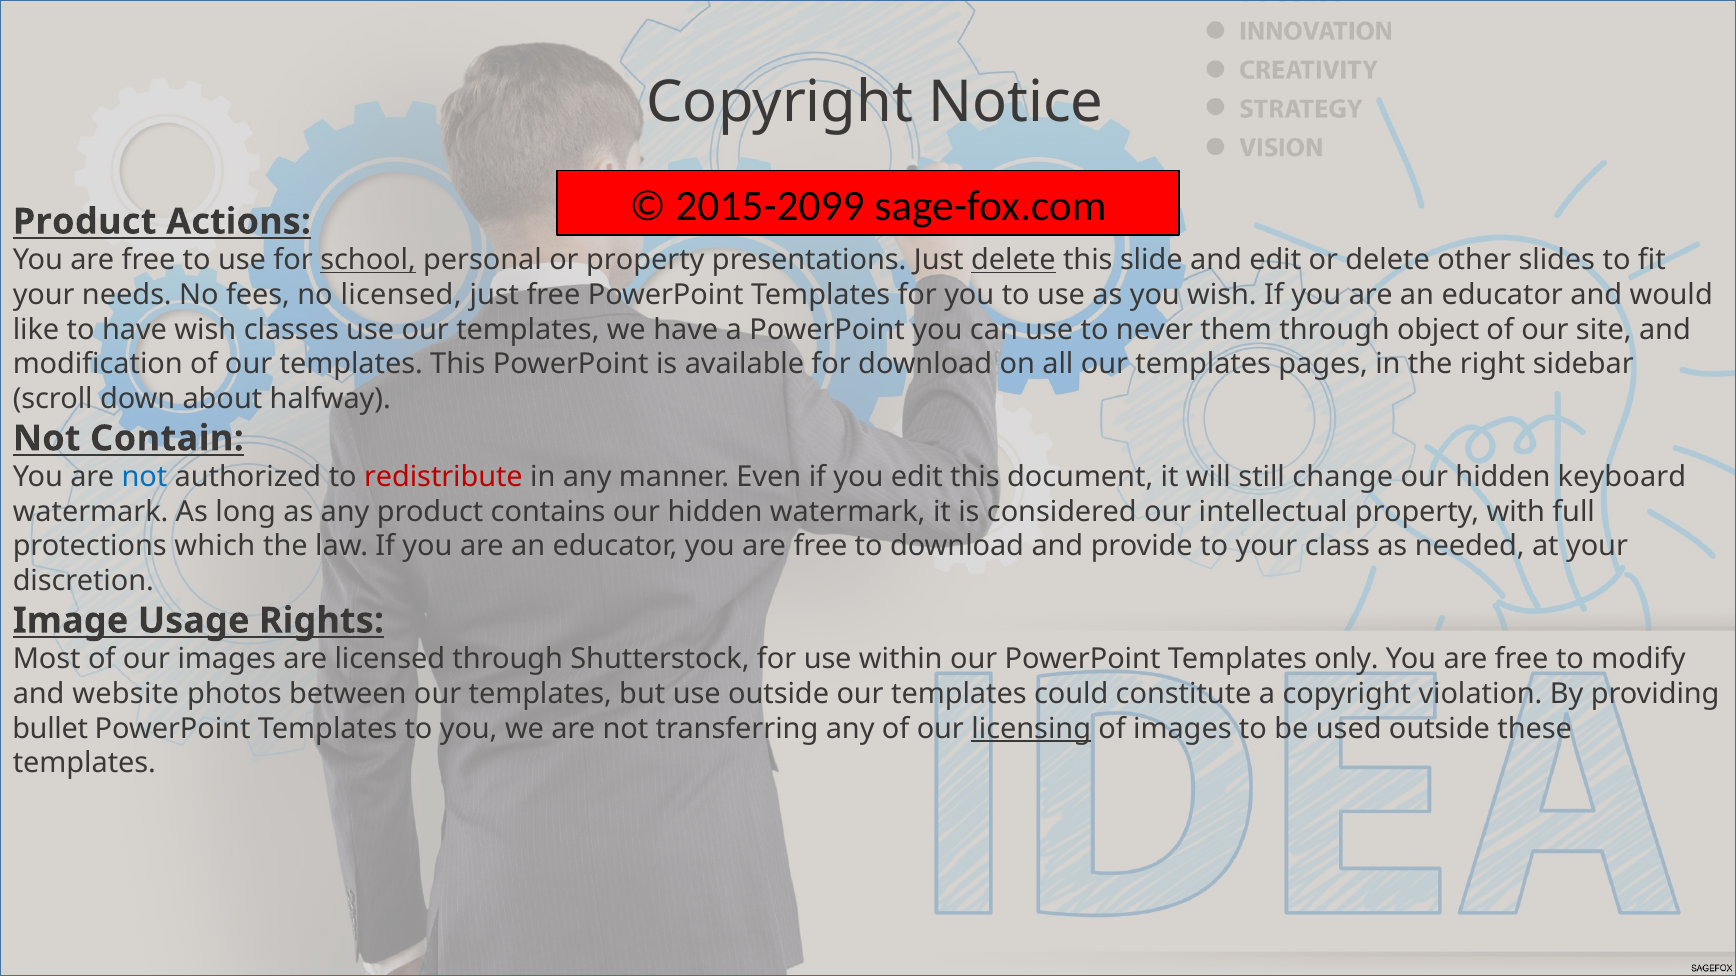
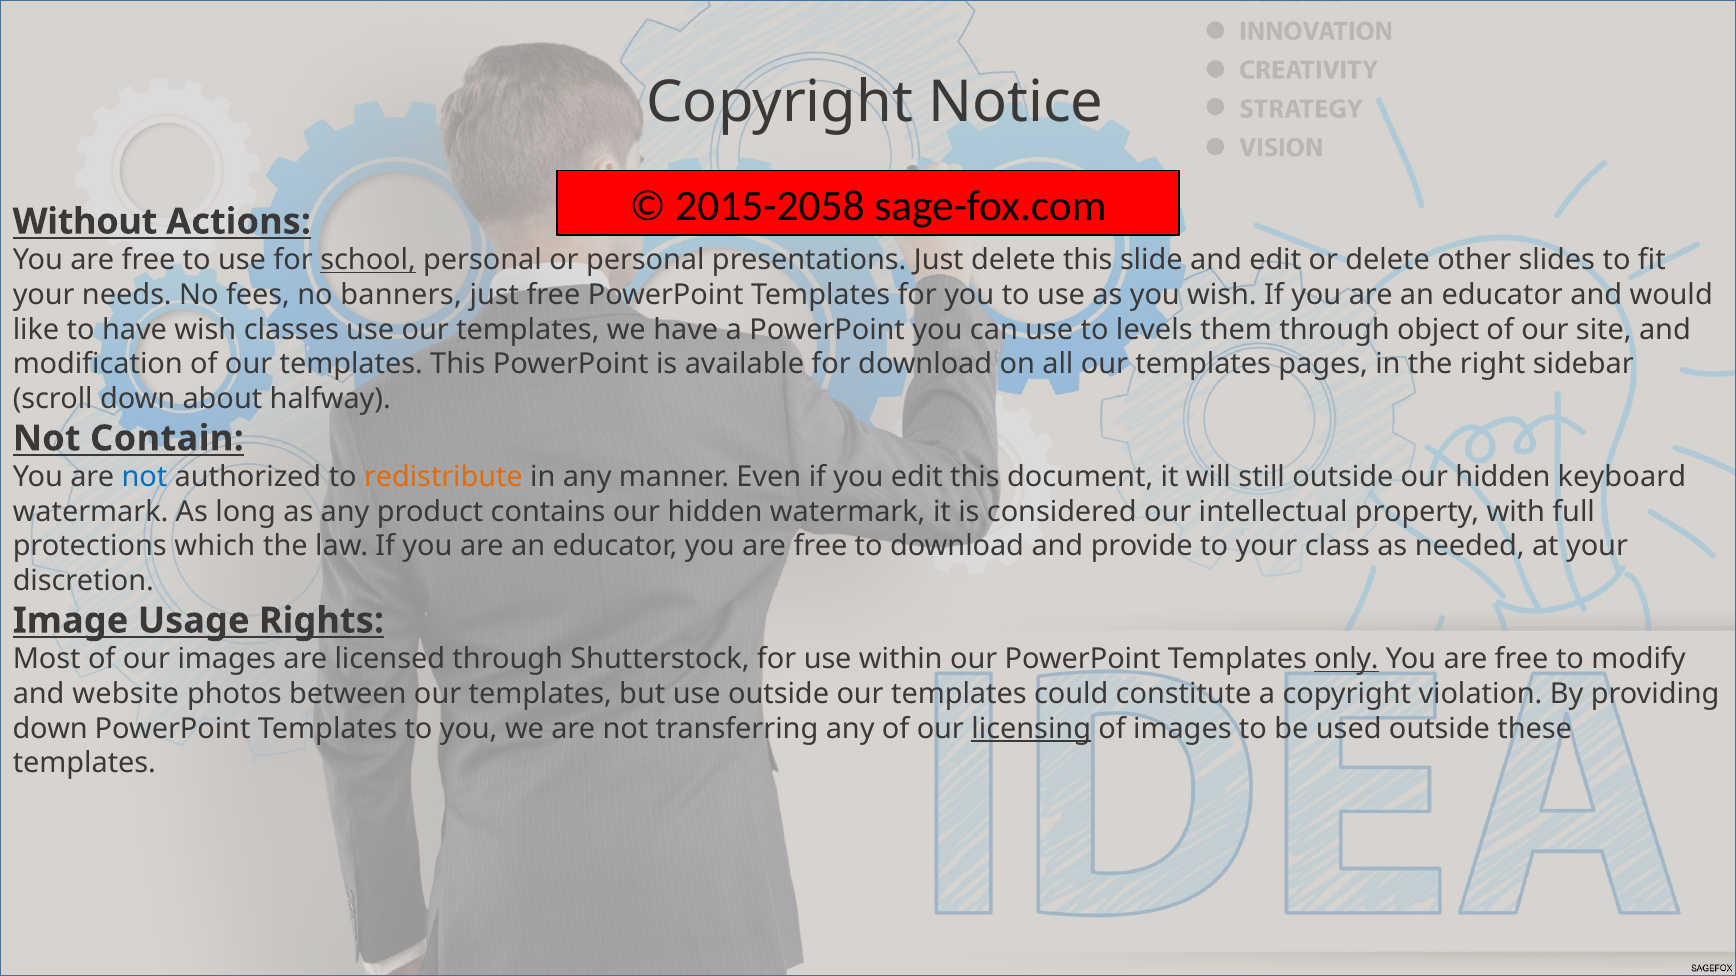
2015-2099: 2015-2099 -> 2015-2058
Product at (85, 222): Product -> Without
or property: property -> personal
delete at (1013, 260) underline: present -> none
no licensed: licensed -> banners
never: never -> levels
redistribute colour: red -> orange
still change: change -> outside
only underline: none -> present
bullet at (50, 729): bullet -> down
